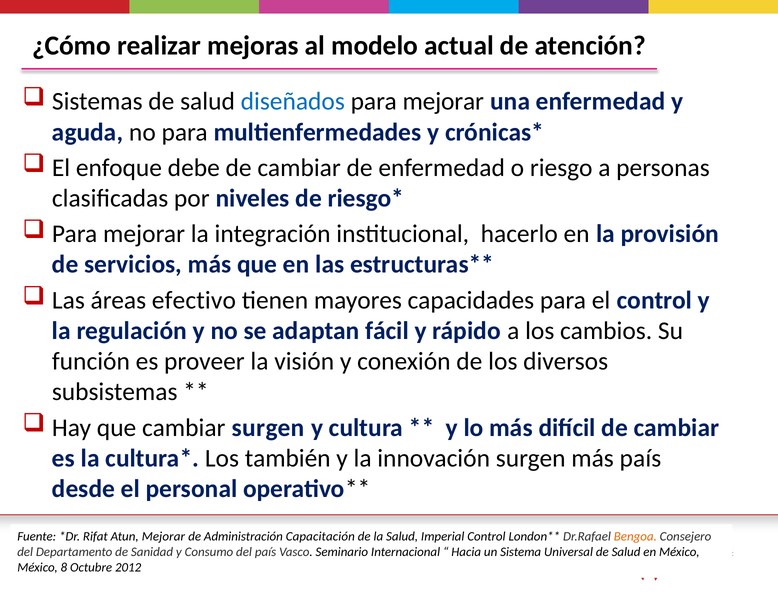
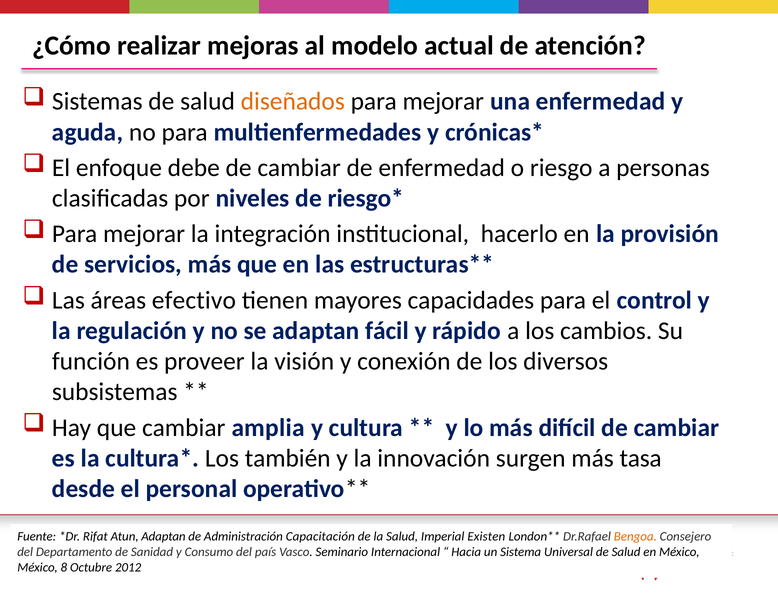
diseñados colour: blue -> orange
cambiar surgen: surgen -> amplia
más país: país -> tasa
Atun Mejorar: Mejorar -> Adaptan
Imperial Control: Control -> Existen
